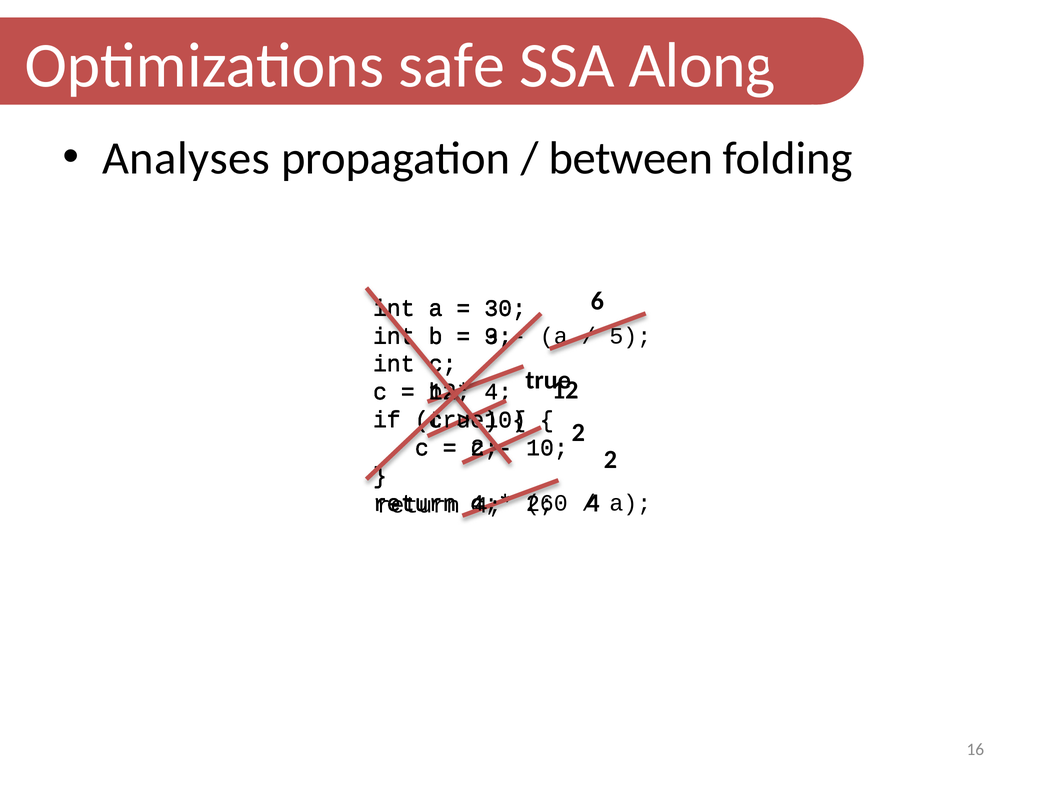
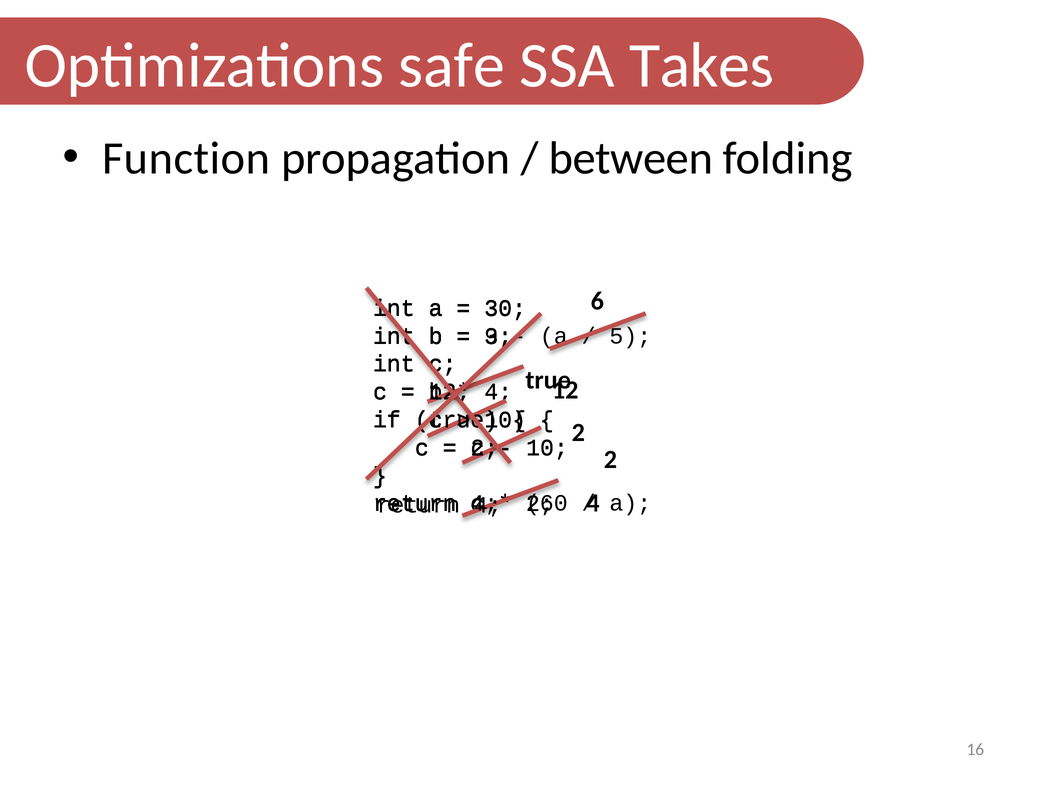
Along: Along -> Takes
Analyses: Analyses -> Function
